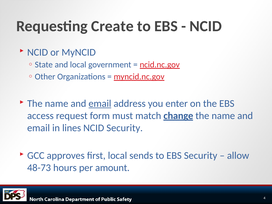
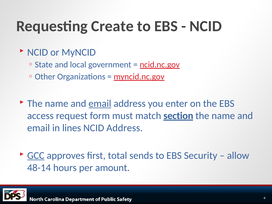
change: change -> section
NCID Security: Security -> Address
GCC underline: none -> present
first local: local -> total
48-73: 48-73 -> 48-14
